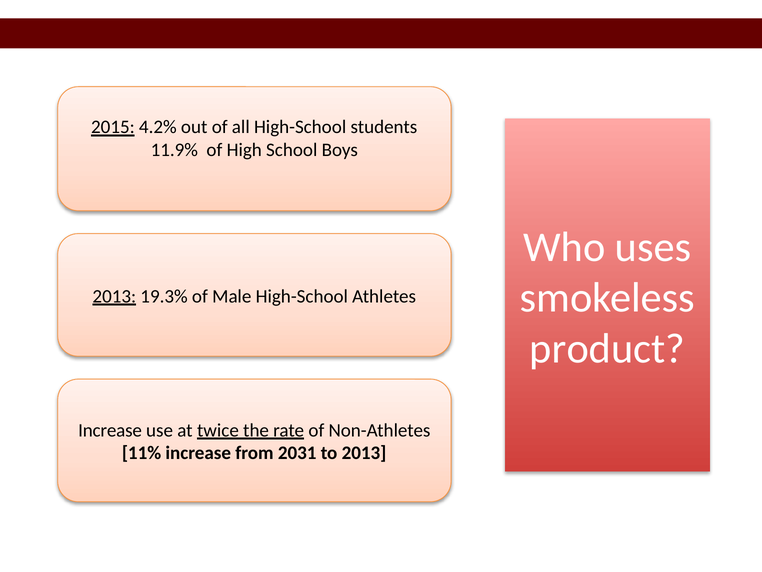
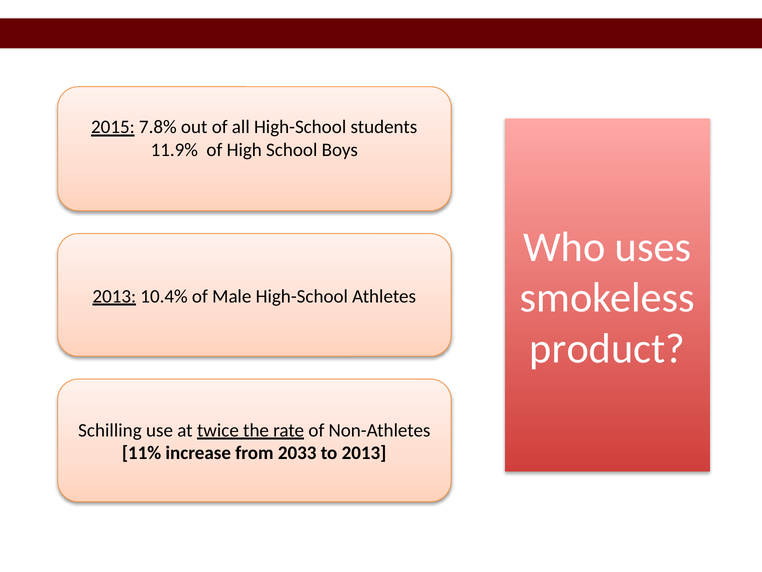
4.2%: 4.2% -> 7.8%
19.3%: 19.3% -> 10.4%
Increase at (110, 430): Increase -> Schilling
2031: 2031 -> 2033
